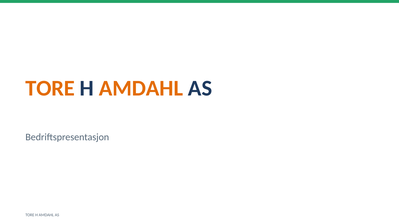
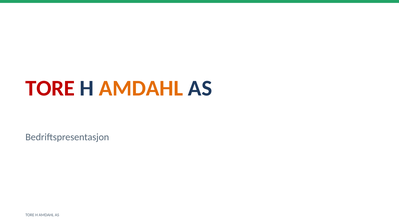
TORE at (50, 88) colour: orange -> red
